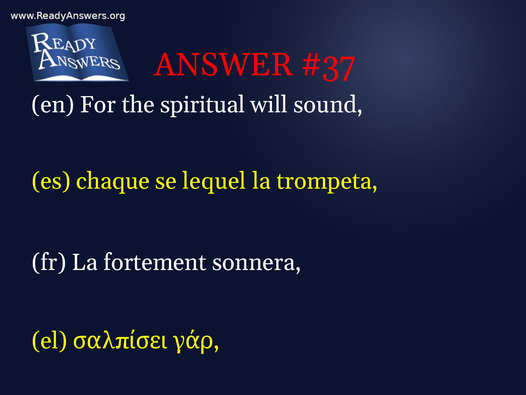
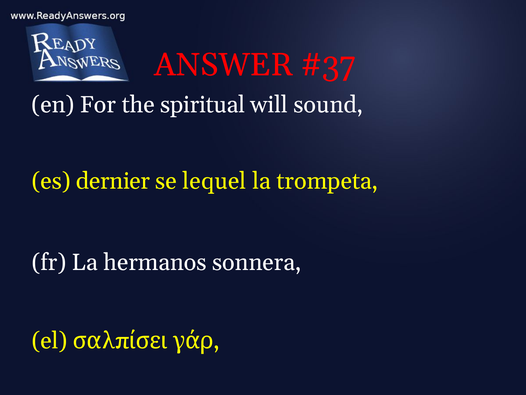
chaque: chaque -> dernier
fortement: fortement -> hermanos
